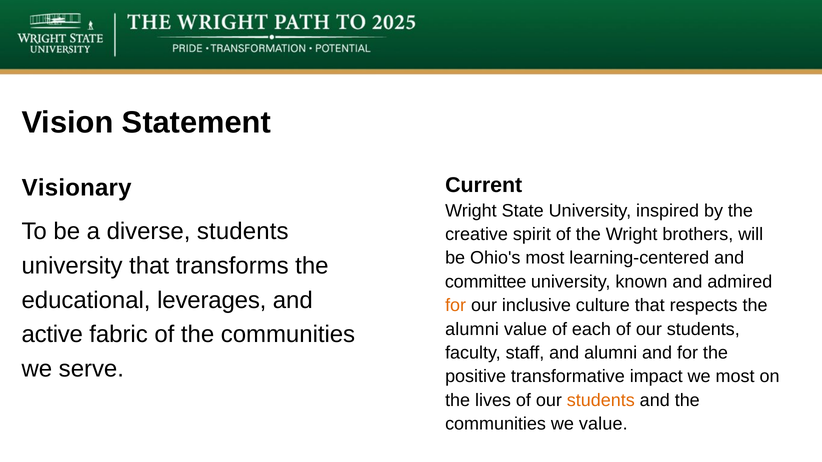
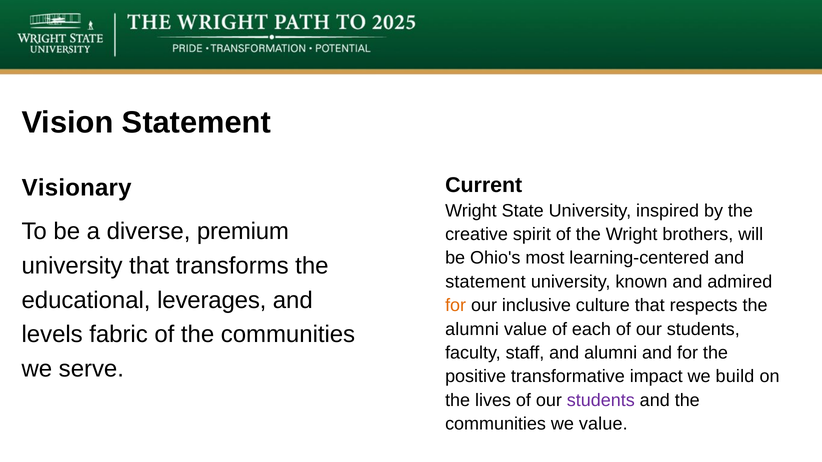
diverse students: students -> premium
committee at (486, 282): committee -> statement
active: active -> levels
we most: most -> build
students at (601, 400) colour: orange -> purple
